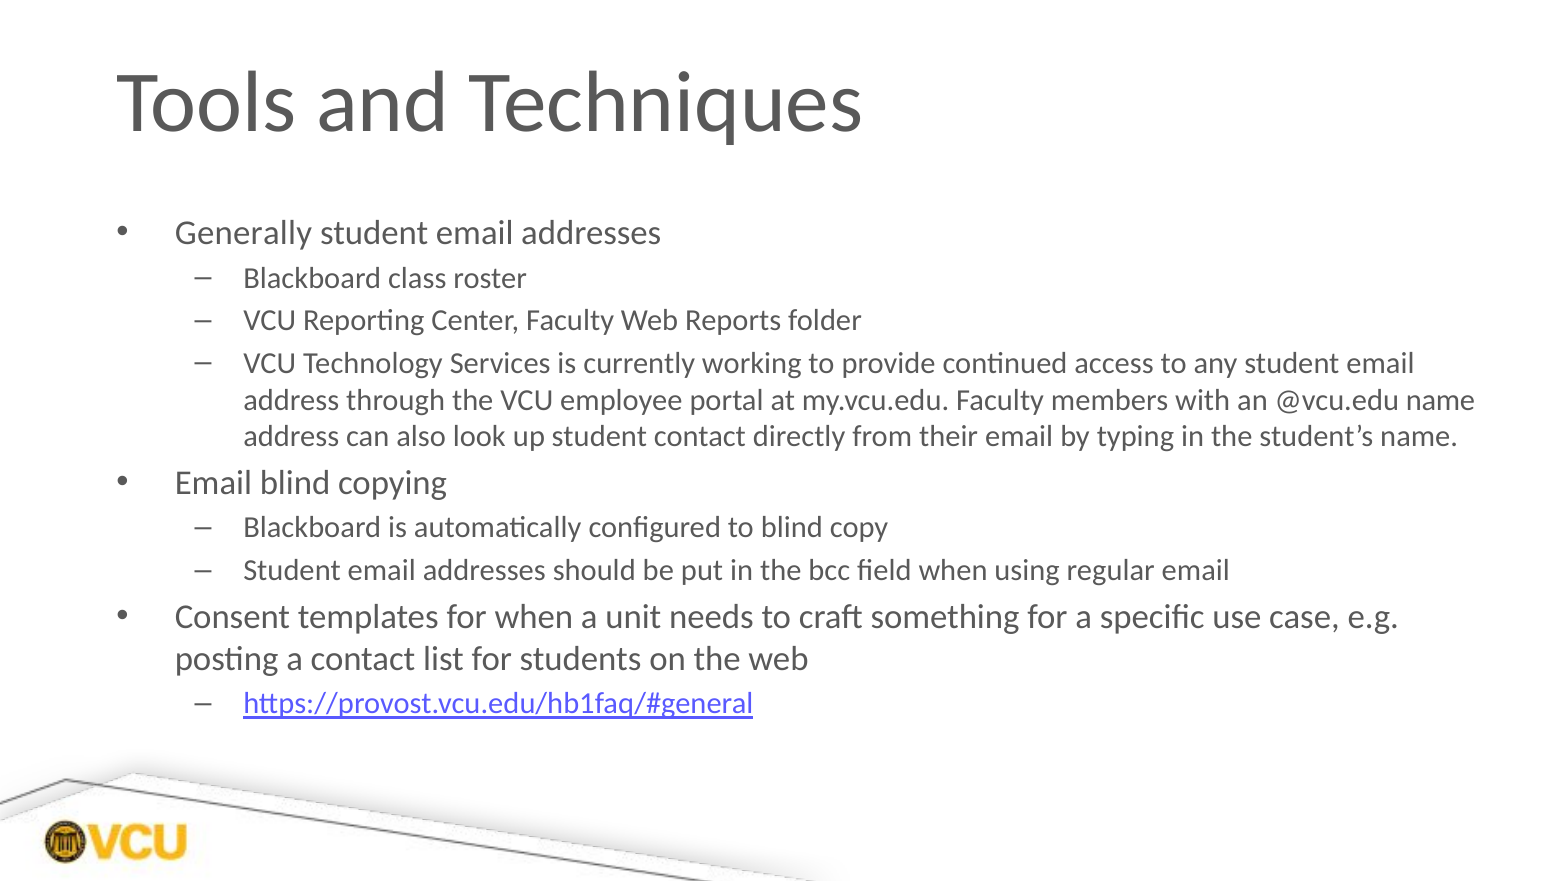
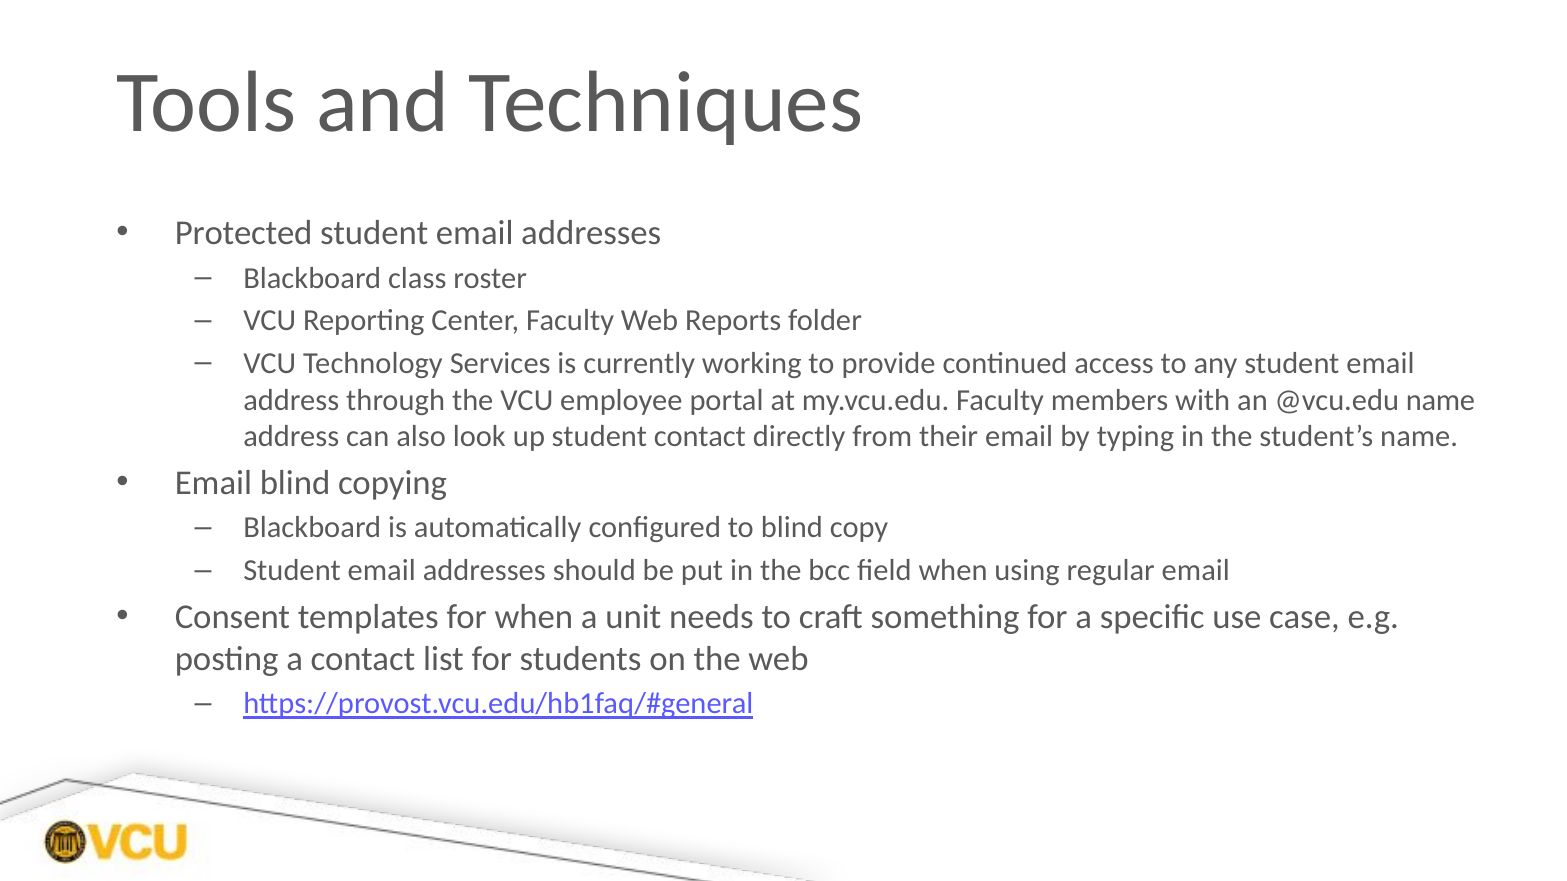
Generally: Generally -> Protected
